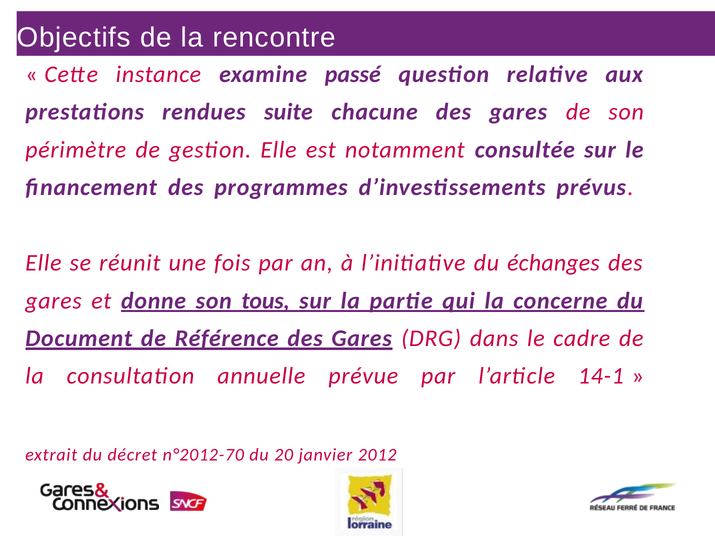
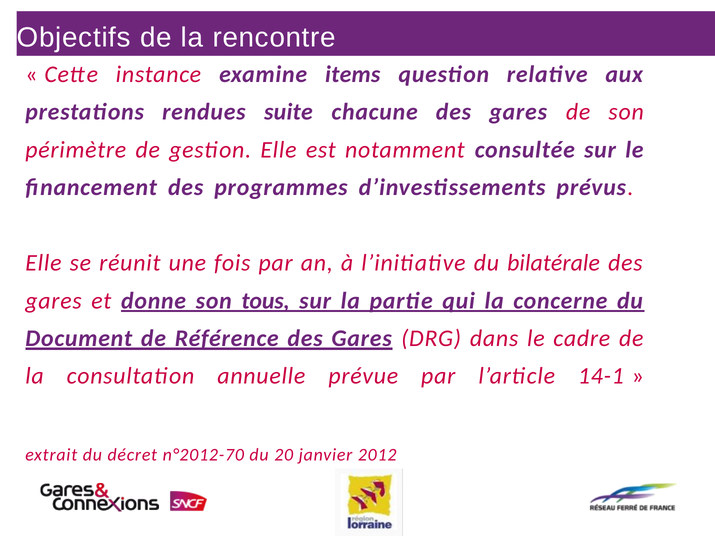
passé: passé -> items
échanges: échanges -> bilatérale
